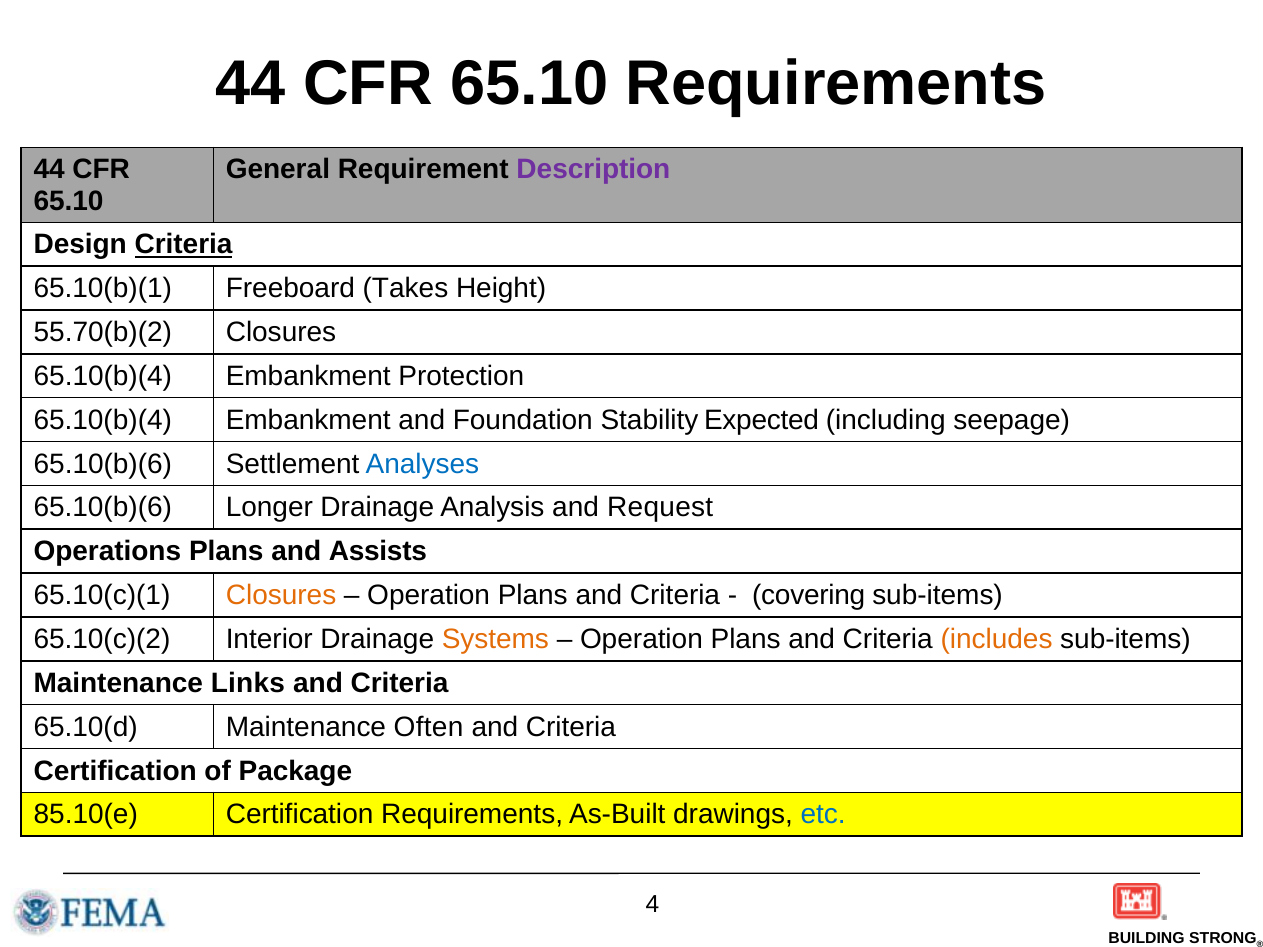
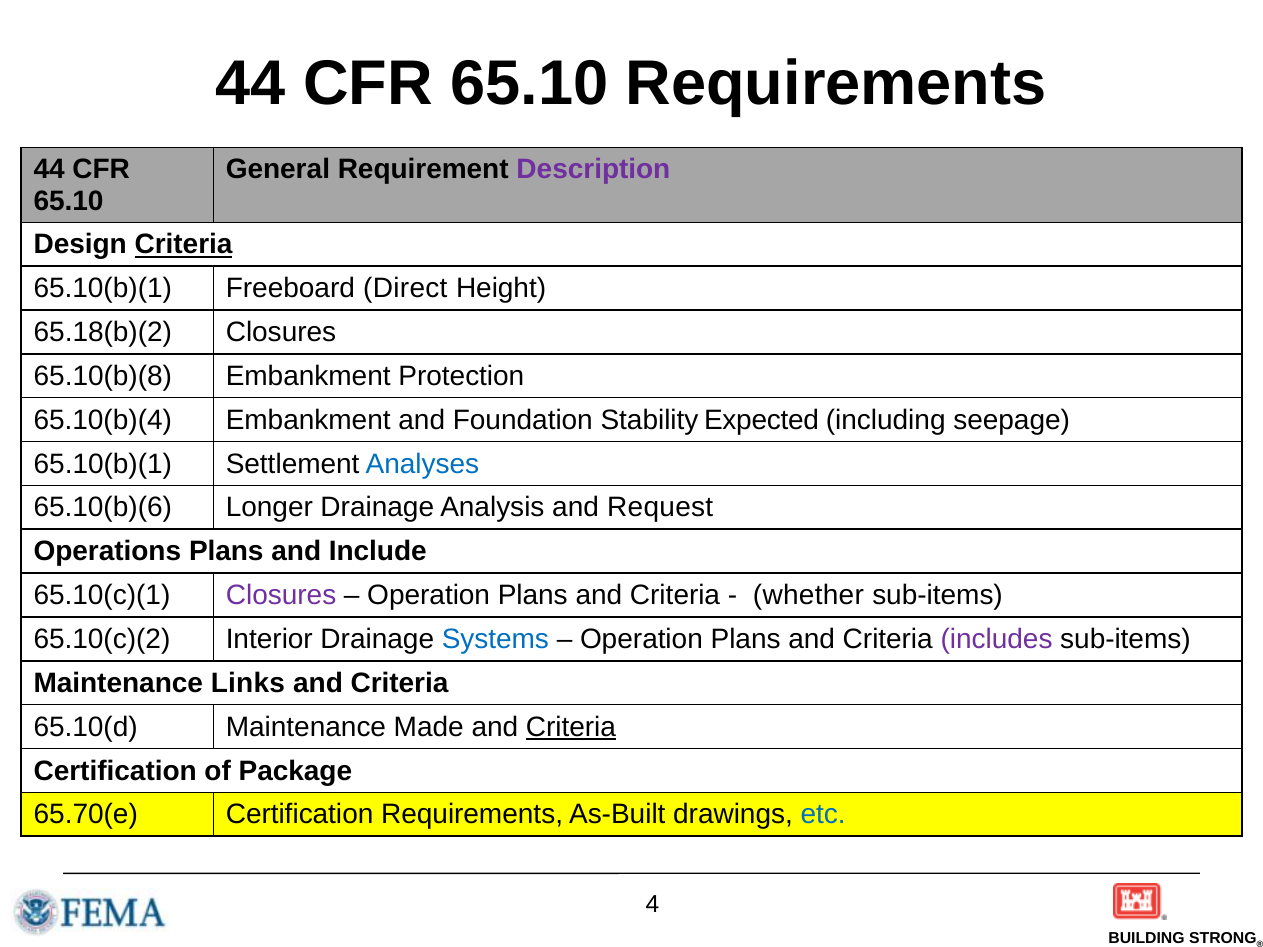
Takes: Takes -> Direct
55.70(b)(2: 55.70(b)(2 -> 65.18(b)(2
65.10(b)(4 at (103, 376): 65.10(b)(4 -> 65.10(b)(8
65.10(b)(6 at (103, 464): 65.10(b)(6 -> 65.10(b)(1
Assists: Assists -> Include
Closures at (281, 596) colour: orange -> purple
covering: covering -> whether
Systems colour: orange -> blue
includes colour: orange -> purple
Often: Often -> Made
Criteria at (571, 727) underline: none -> present
85.10(e: 85.10(e -> 65.70(e
